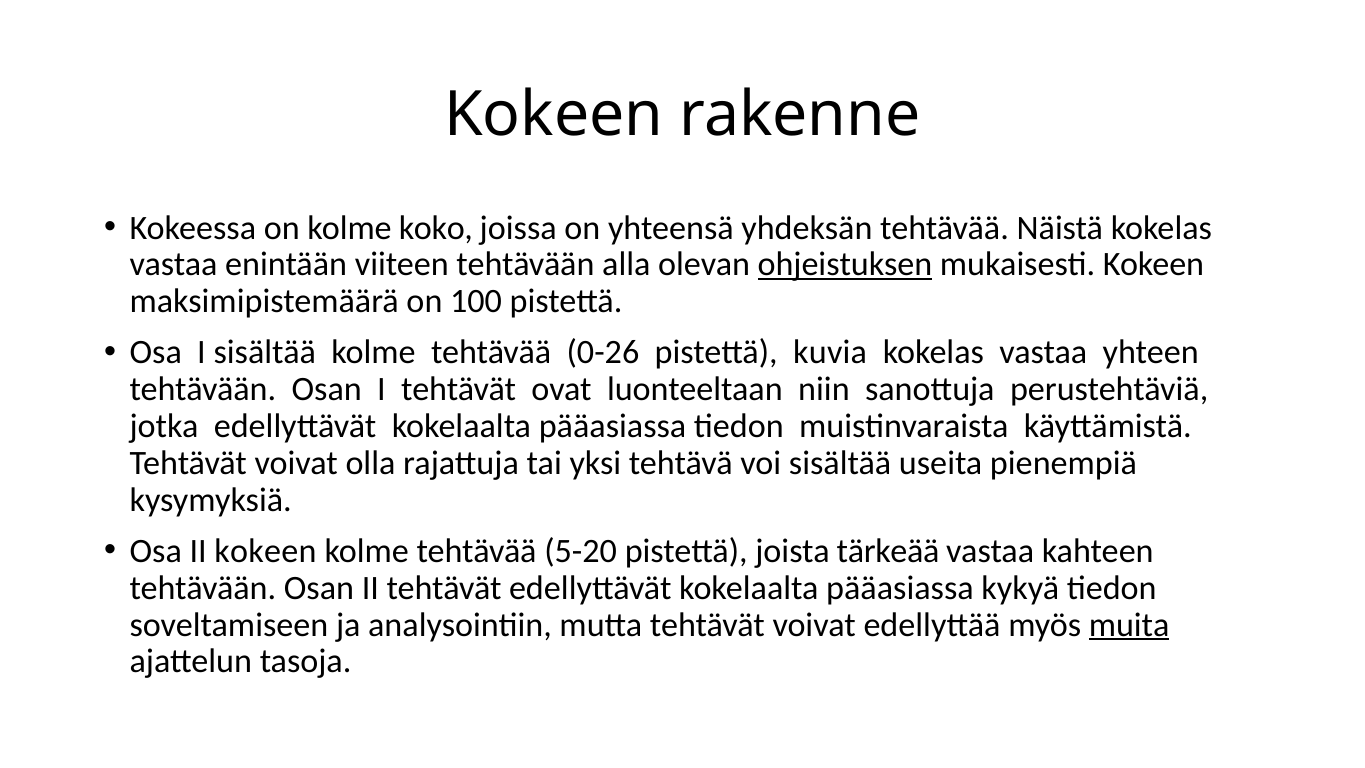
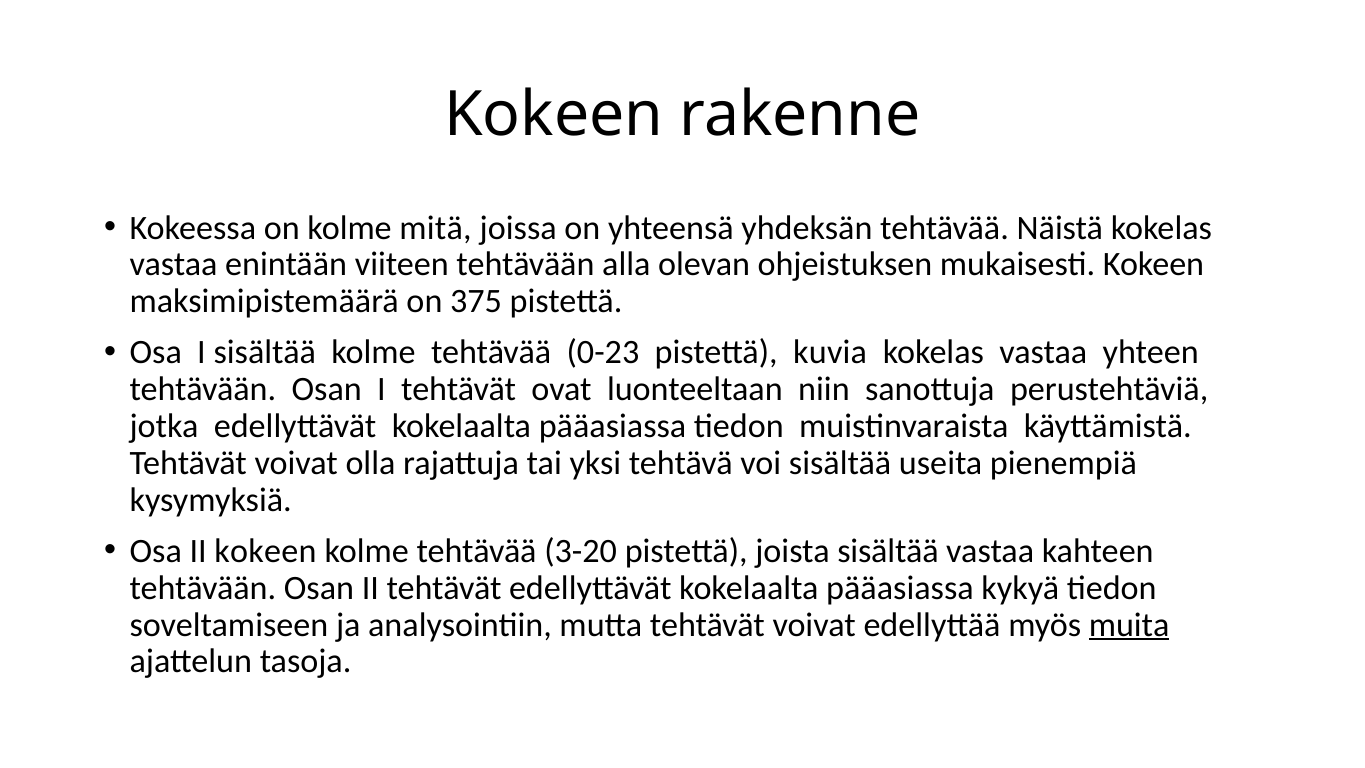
koko: koko -> mitä
ohjeistuksen underline: present -> none
100: 100 -> 375
0-26: 0-26 -> 0-23
5-20: 5-20 -> 3-20
joista tärkeää: tärkeää -> sisältää
